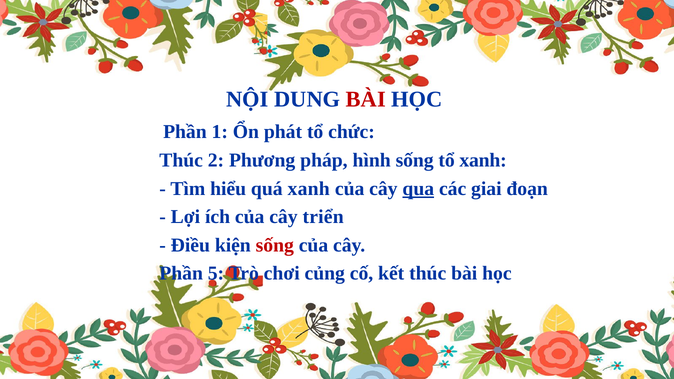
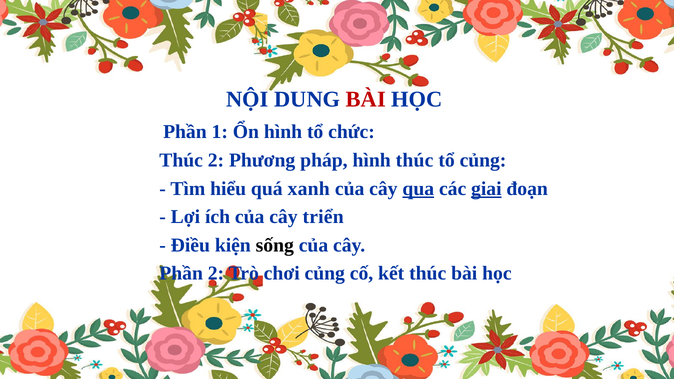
Ổn phát: phát -> hình
hình sống: sống -> thúc
tổ xanh: xanh -> củng
giai underline: none -> present
sống at (275, 245) colour: red -> black
Phần 5: 5 -> 2
